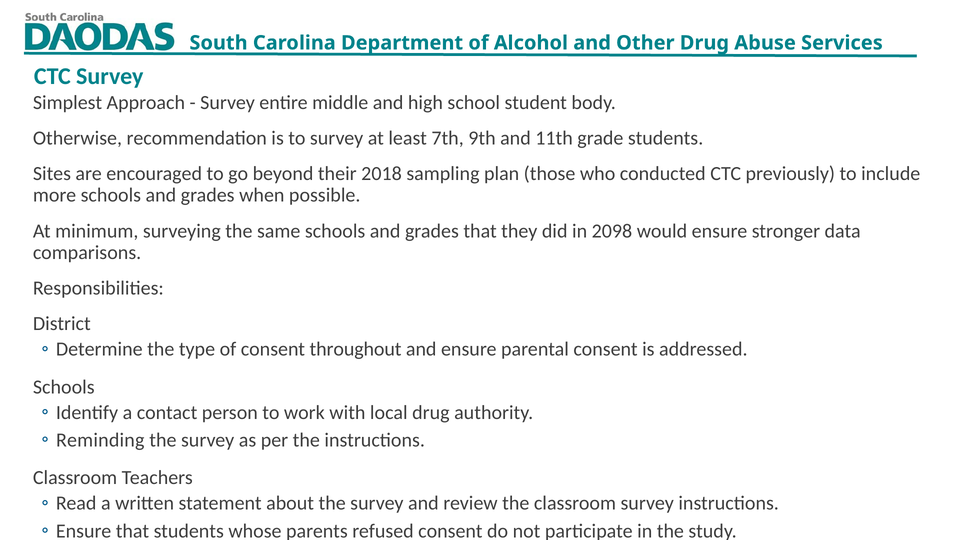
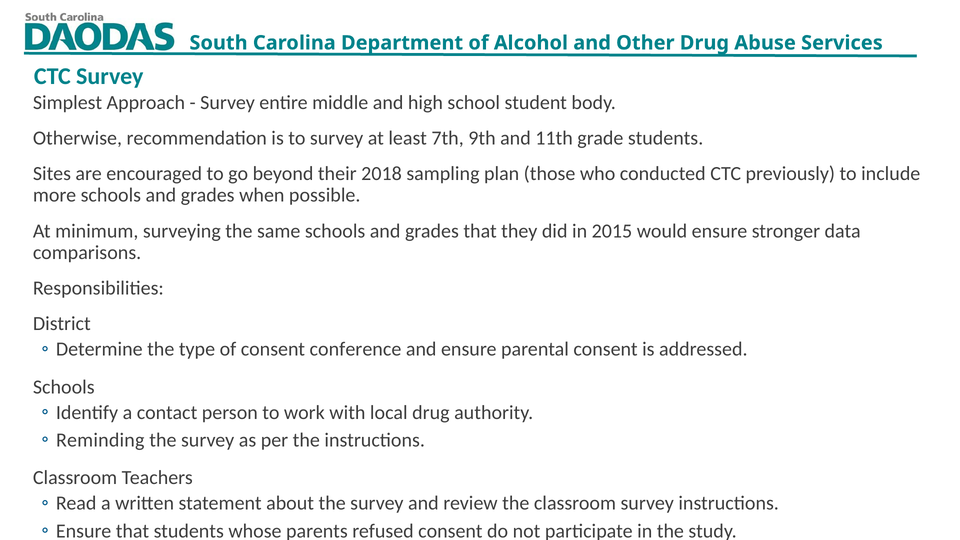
2098: 2098 -> 2015
throughout: throughout -> conference
